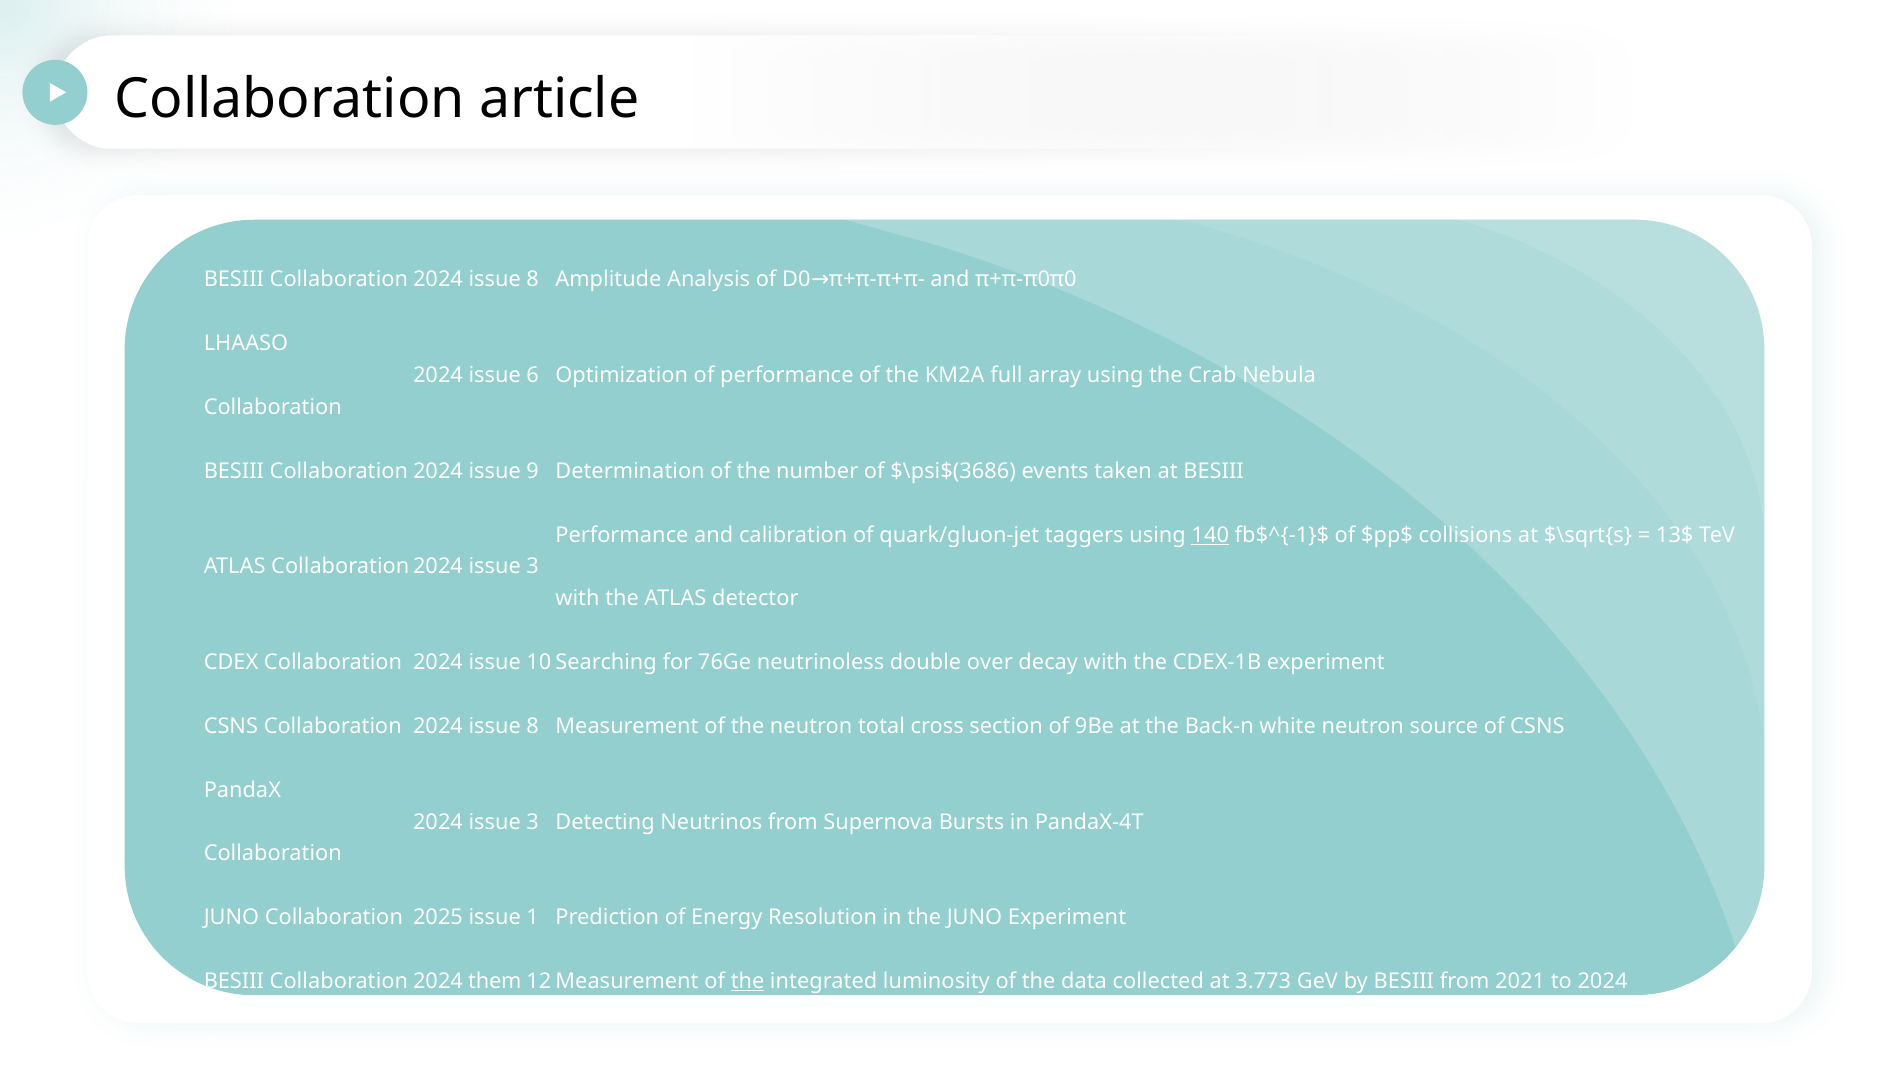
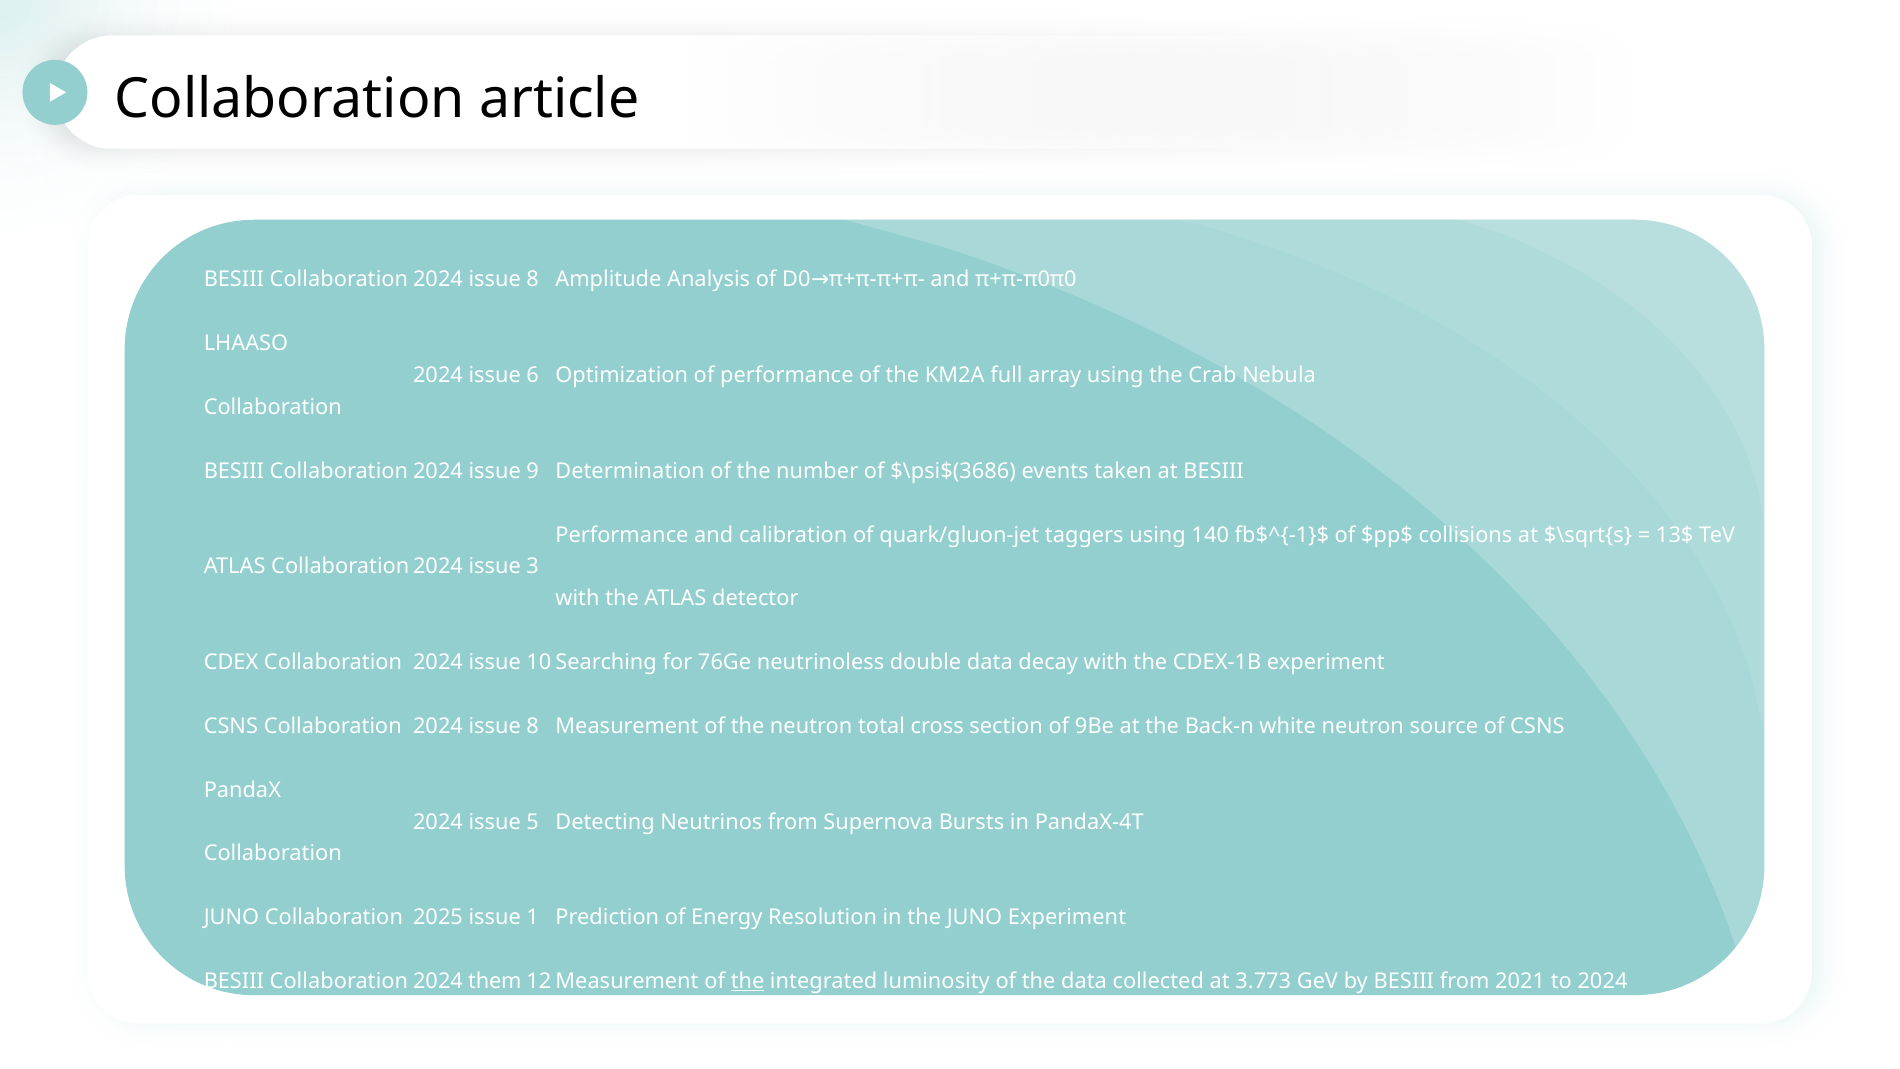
140 underline: present -> none
double over: over -> data
2024 issue 3: 3 -> 5
